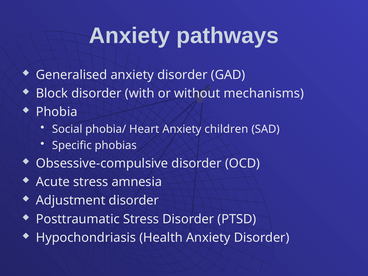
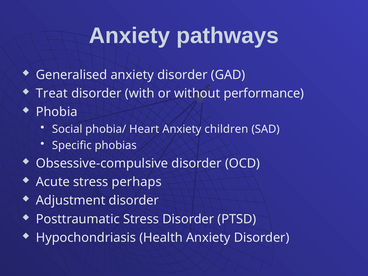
Block: Block -> Treat
mechanisms: mechanisms -> performance
amnesia: amnesia -> perhaps
